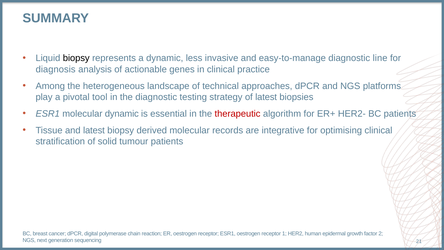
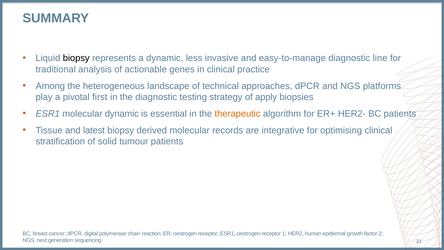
diagnosis: diagnosis -> traditional
tool: tool -> first
of latest: latest -> apply
therapeutic colour: red -> orange
